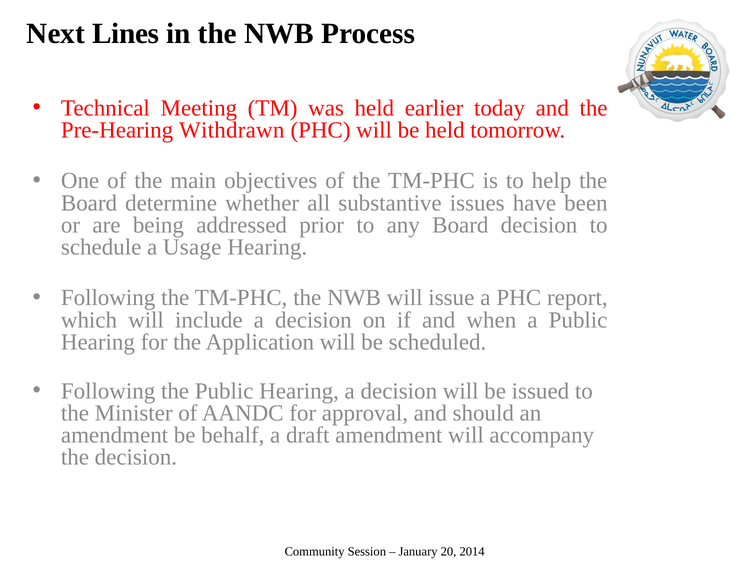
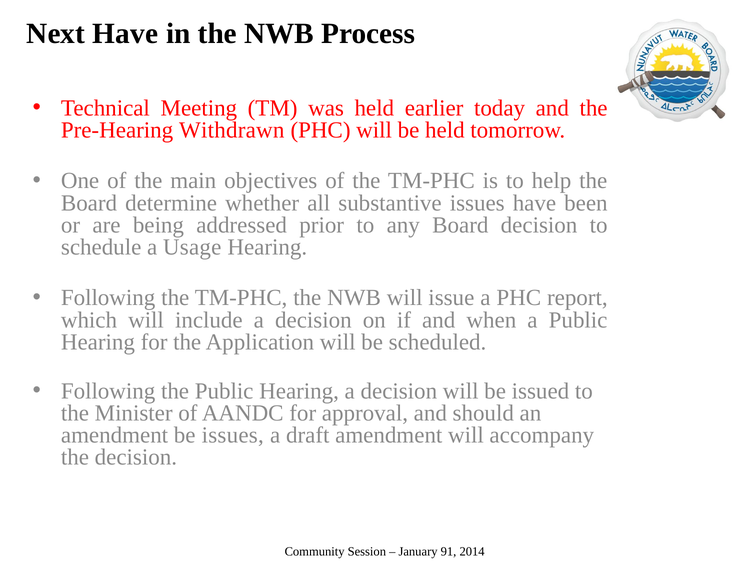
Next Lines: Lines -> Have
be behalf: behalf -> issues
20: 20 -> 91
